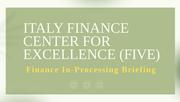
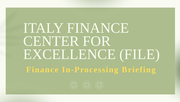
FIVE: FIVE -> FILE
